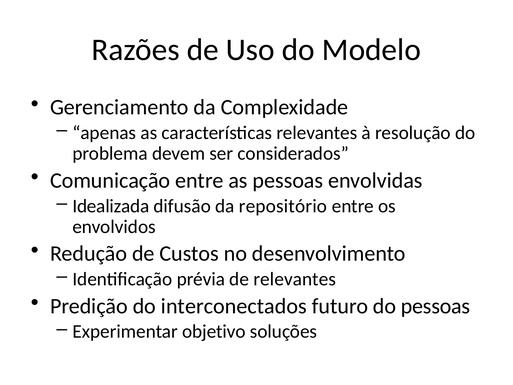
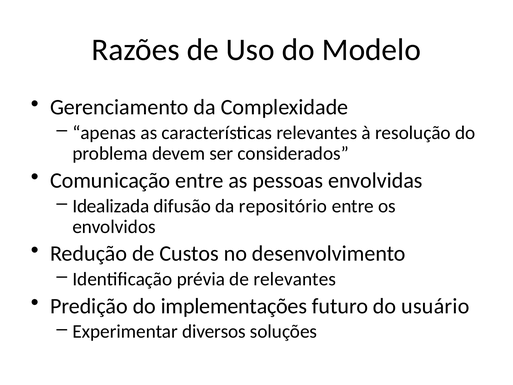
interconectados: interconectados -> implementações
do pessoas: pessoas -> usuário
objetivo: objetivo -> diversos
